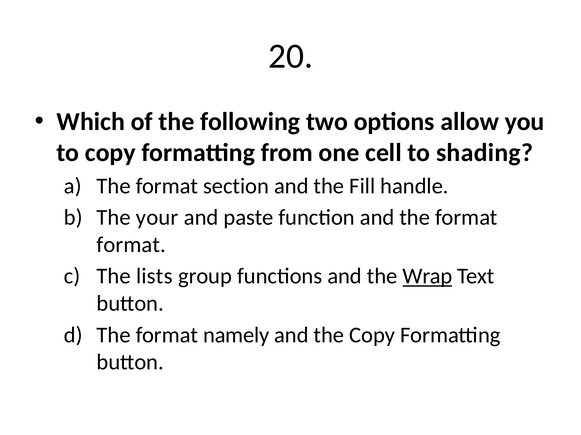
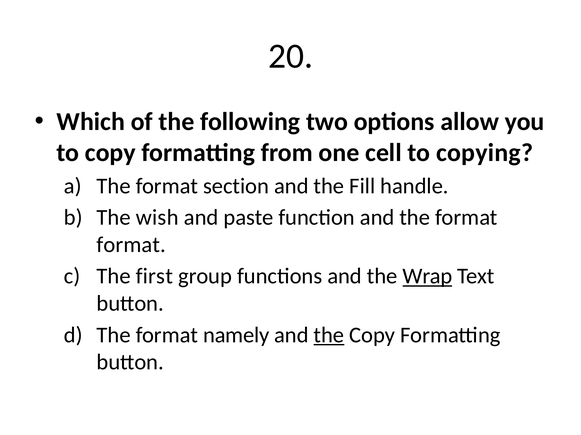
shading: shading -> copying
your: your -> wish
lists: lists -> first
the at (329, 335) underline: none -> present
